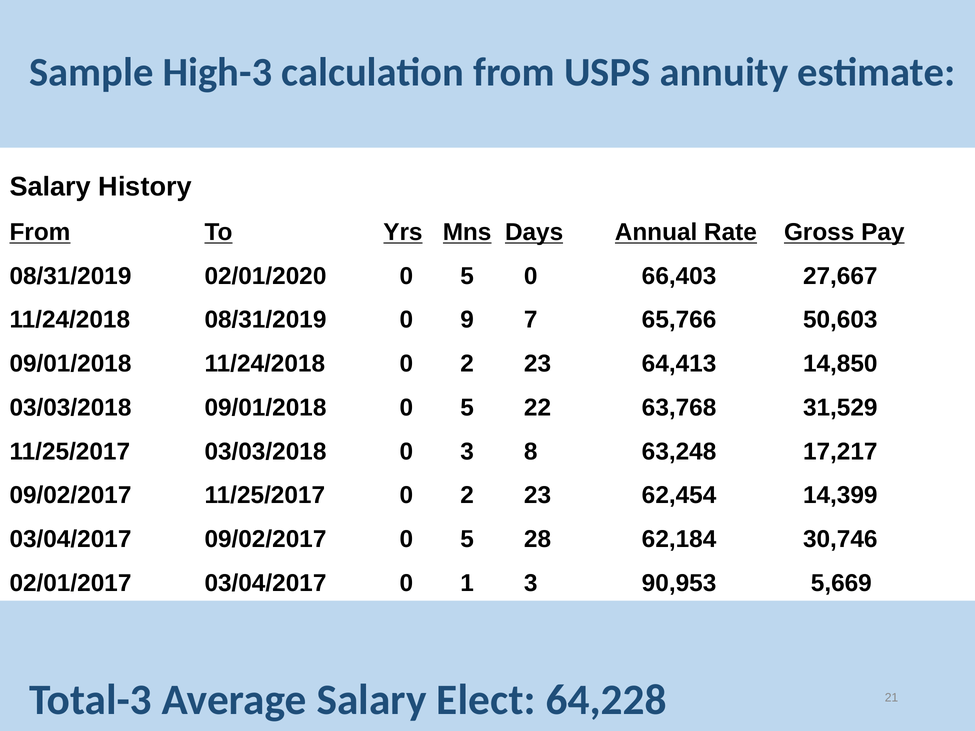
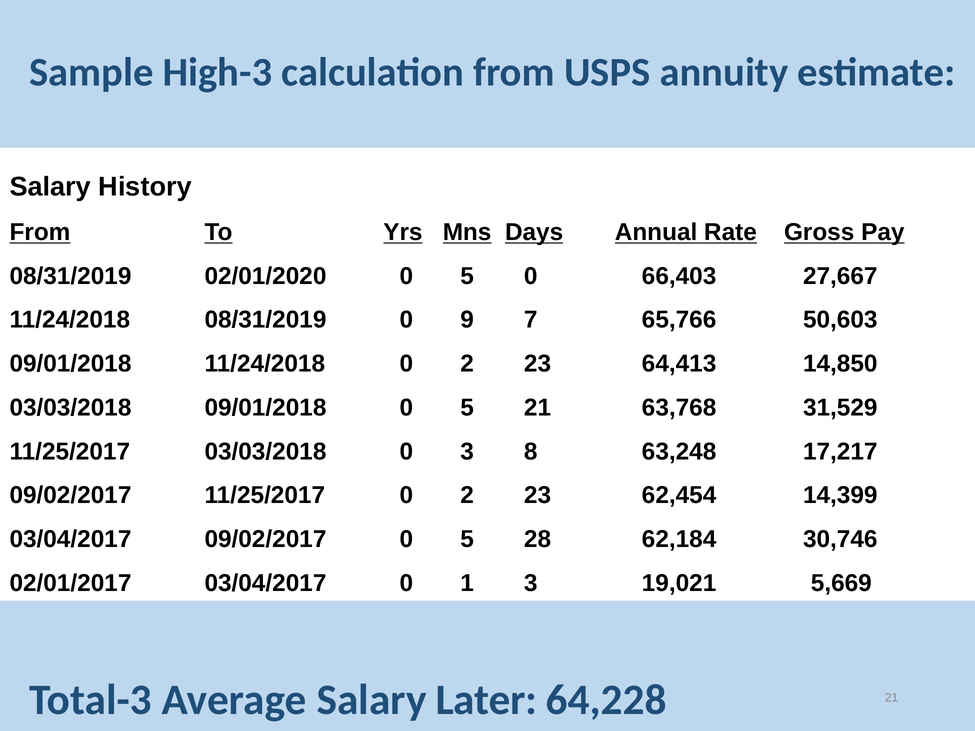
5 22: 22 -> 21
90,953: 90,953 -> 19,021
Elect: Elect -> Later
